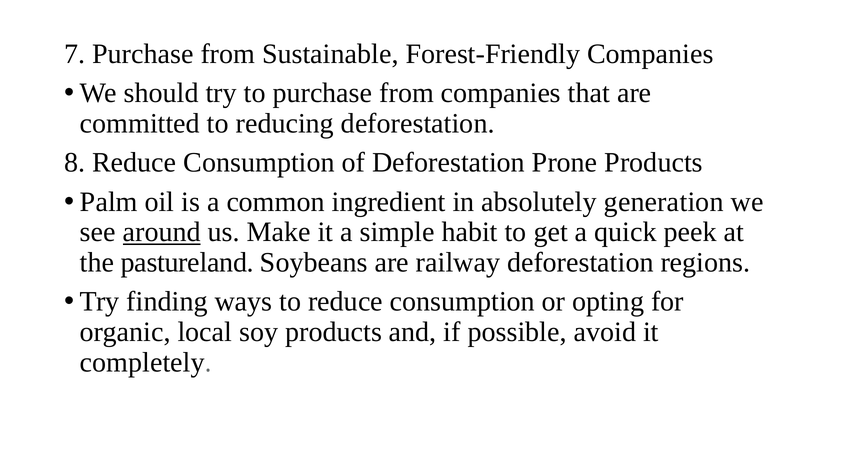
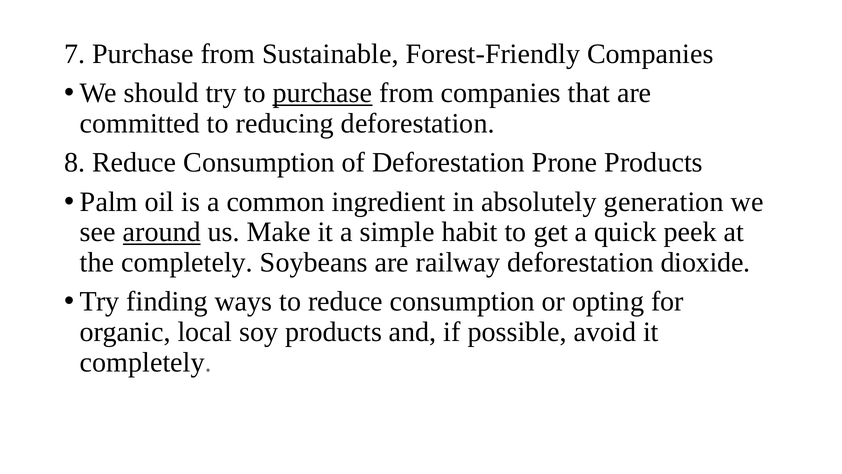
purchase at (322, 93) underline: none -> present
the pastureland: pastureland -> completely
regions: regions -> dioxide
